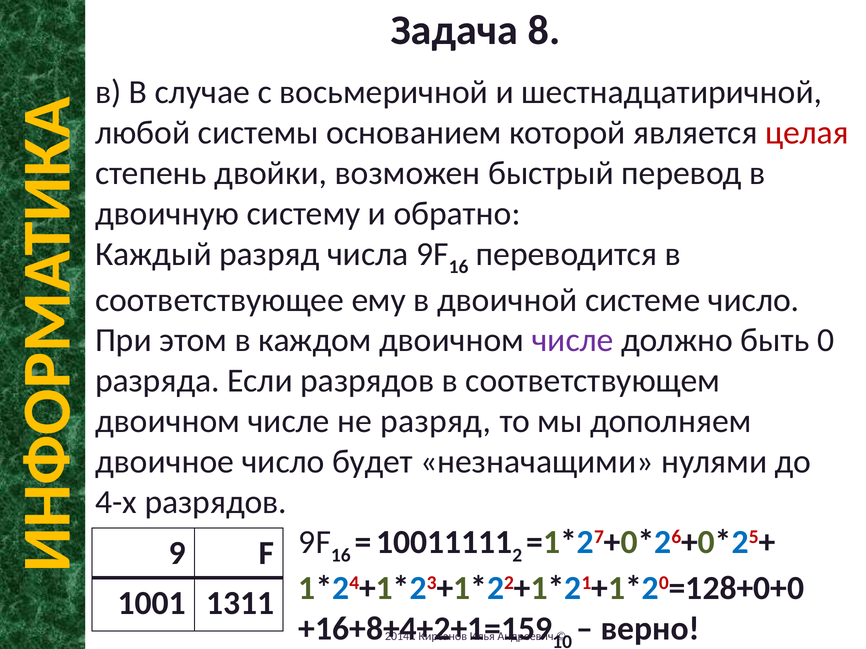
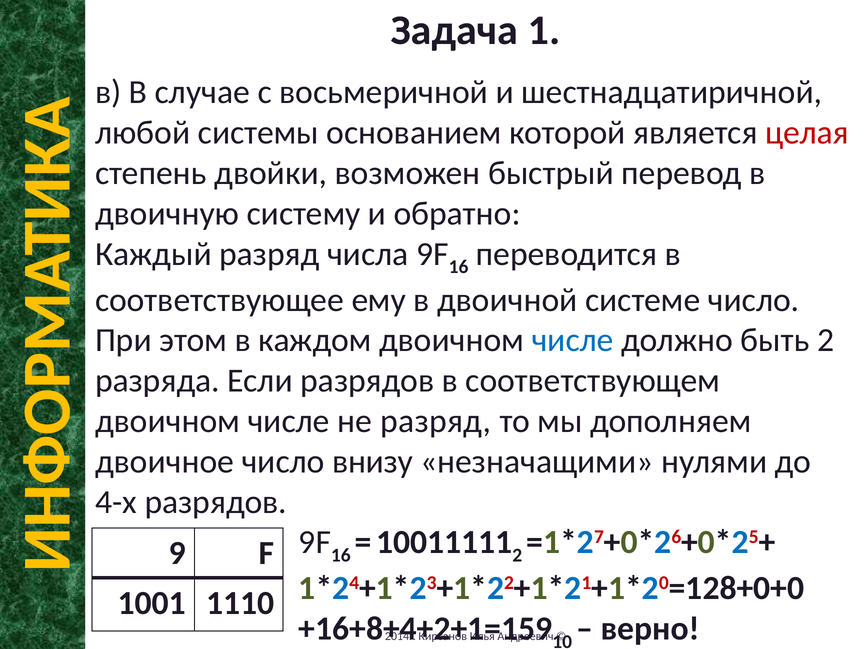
8: 8 -> 1
числе at (573, 341) colour: purple -> blue
быть 0: 0 -> 2
будет: будет -> внизу
1311: 1311 -> 1110
